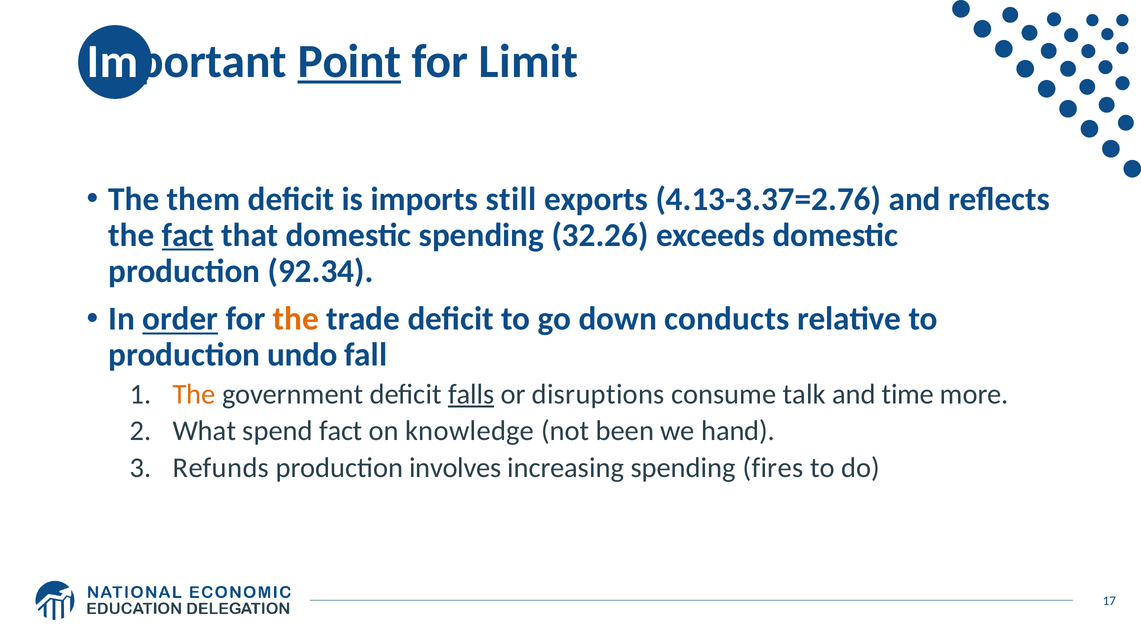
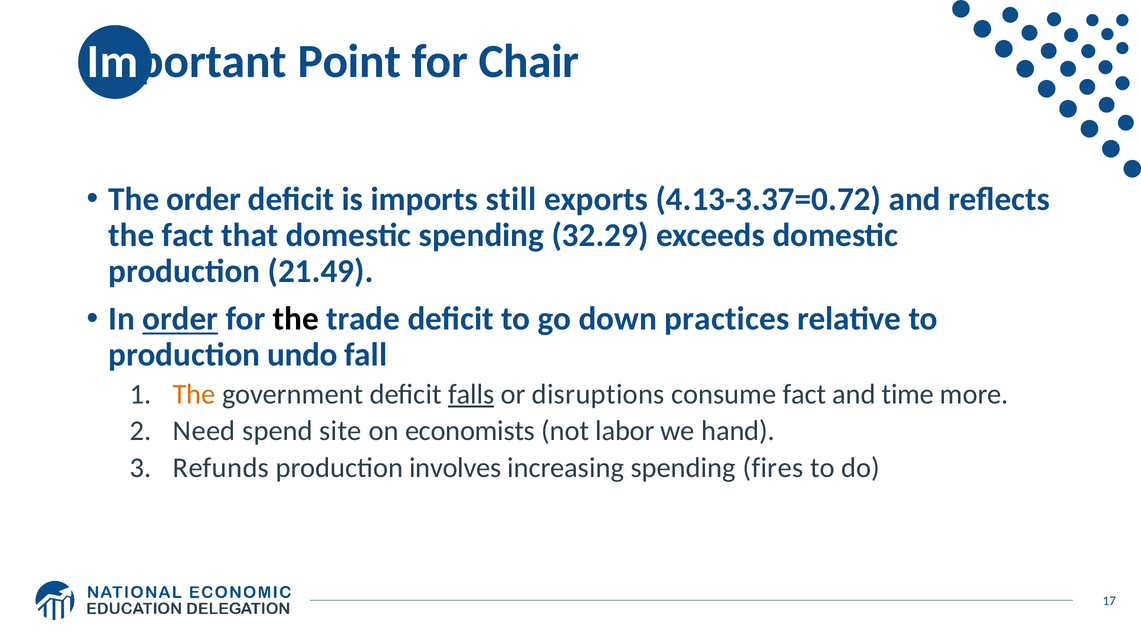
Point underline: present -> none
Limit: Limit -> Chair
The them: them -> order
4.13-3.37=2.76: 4.13-3.37=2.76 -> 4.13-3.37=0.72
fact at (188, 235) underline: present -> none
32.26: 32.26 -> 32.29
92.34: 92.34 -> 21.49
the at (296, 319) colour: orange -> black
conducts: conducts -> practices
consume talk: talk -> fact
What: What -> Need
spend fact: fact -> site
knowledge: knowledge -> economists
been: been -> labor
